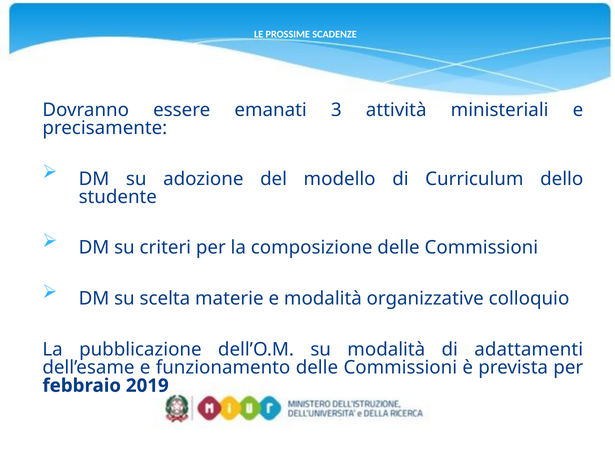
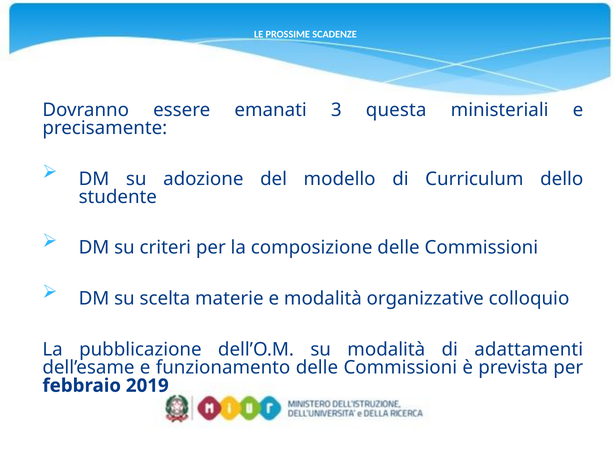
attività: attività -> questa
